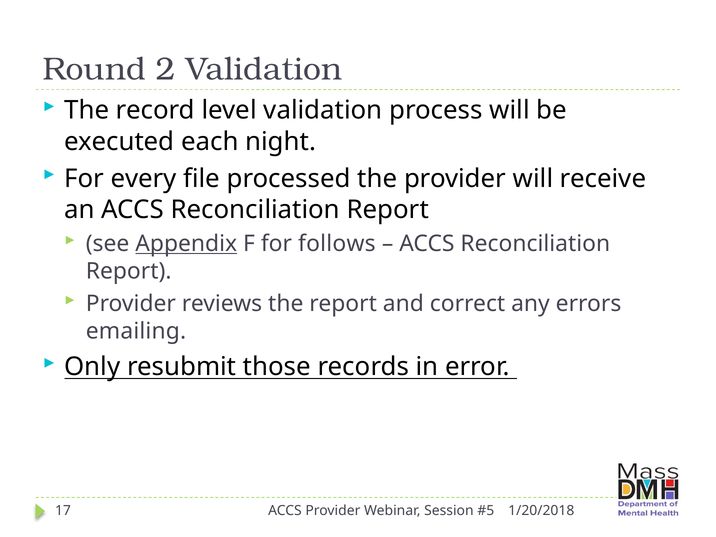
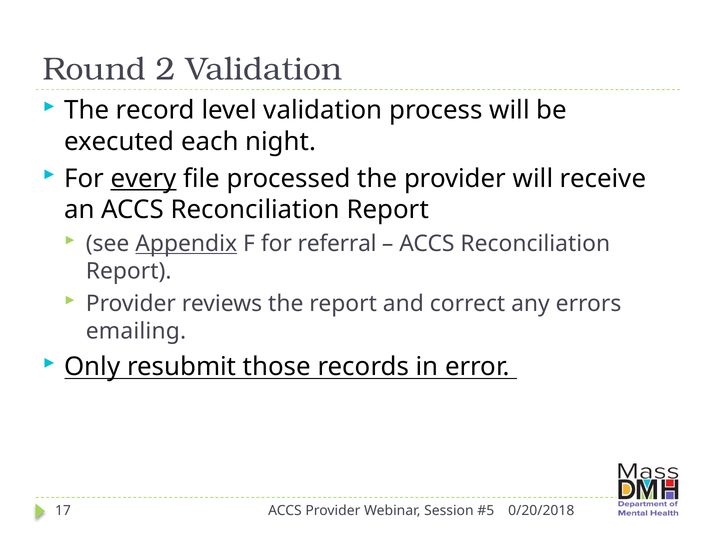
every underline: none -> present
follows: follows -> referral
1/20/2018: 1/20/2018 -> 0/20/2018
